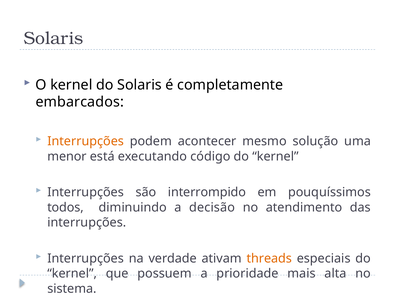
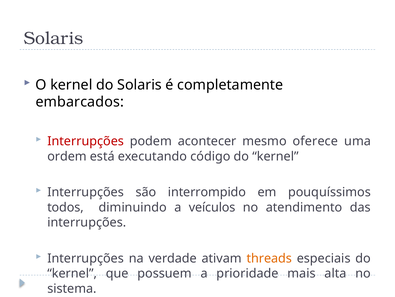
Interrupções at (86, 141) colour: orange -> red
solução: solução -> oferece
menor: menor -> ordem
decisão: decisão -> veículos
